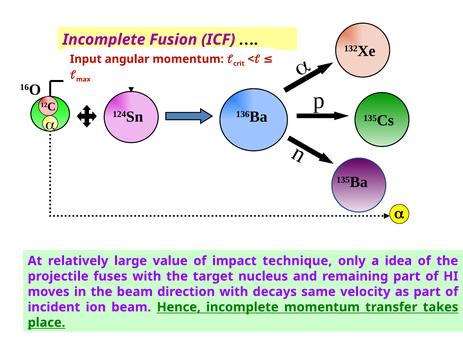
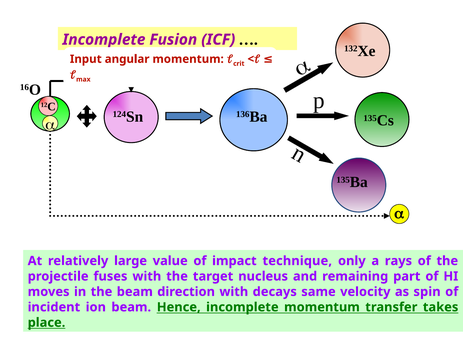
idea: idea -> rays
as part: part -> spin
